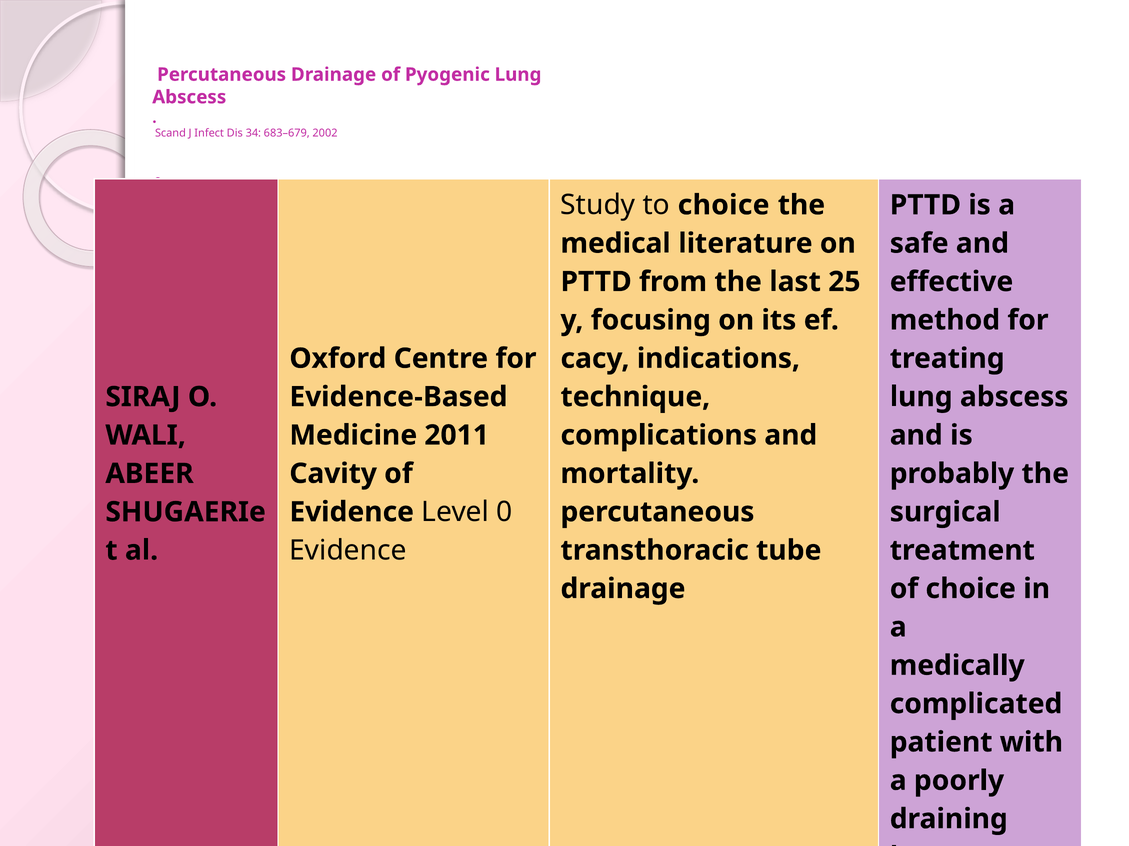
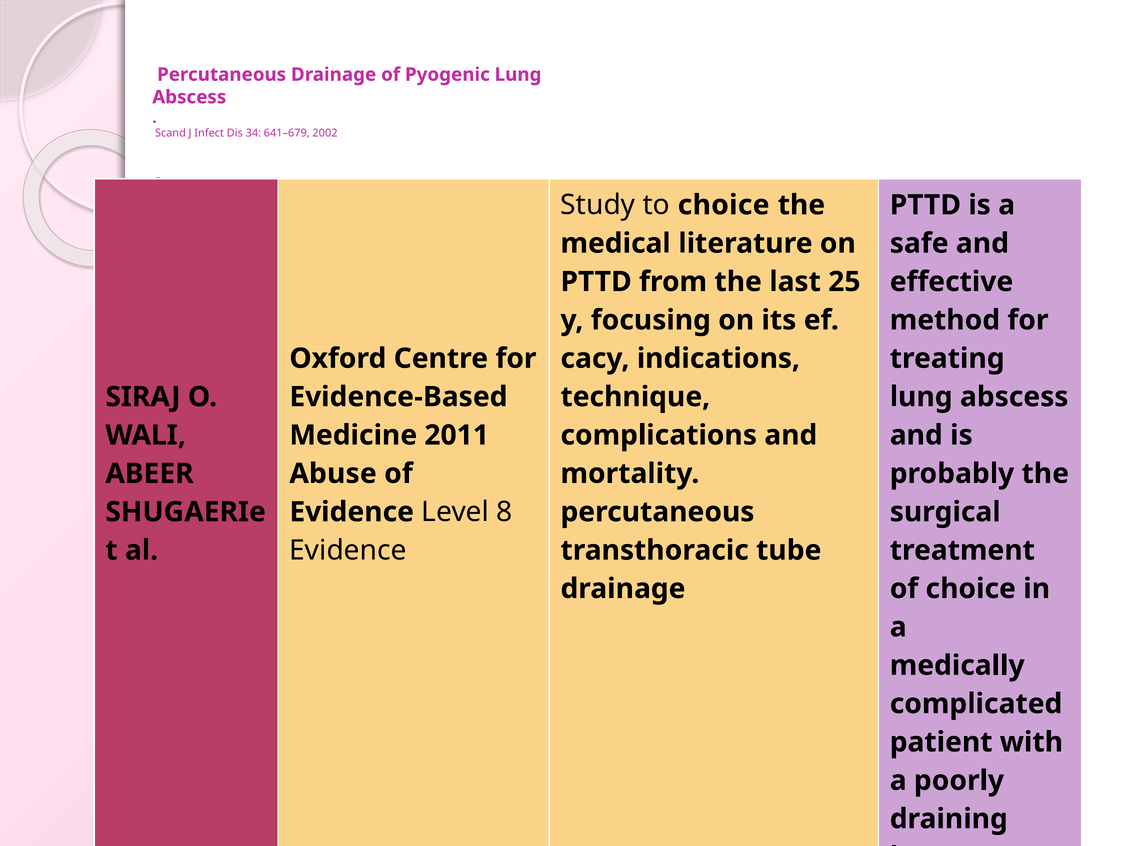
683–679: 683–679 -> 641–679
Cavity: Cavity -> Abuse
0: 0 -> 8
